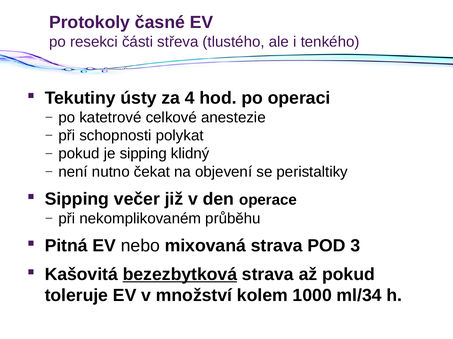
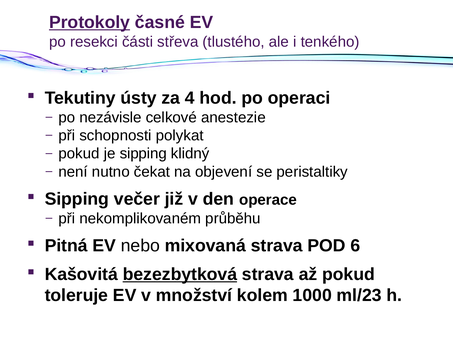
Protokoly underline: none -> present
katetrové: katetrové -> nezávisle
3: 3 -> 6
ml/34: ml/34 -> ml/23
